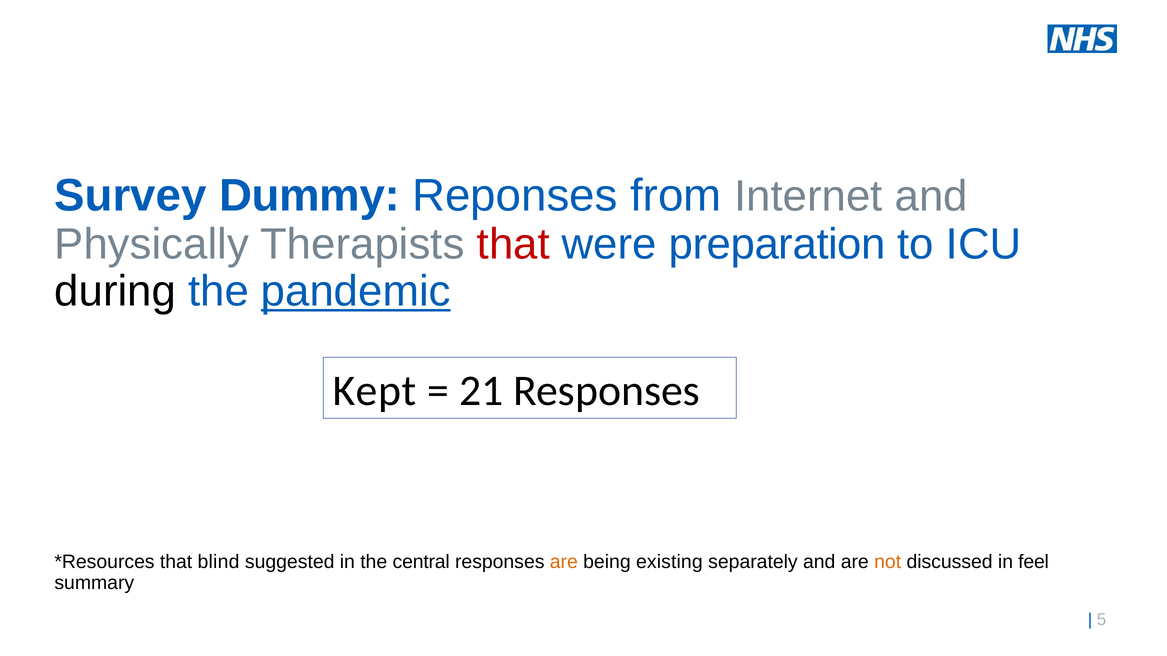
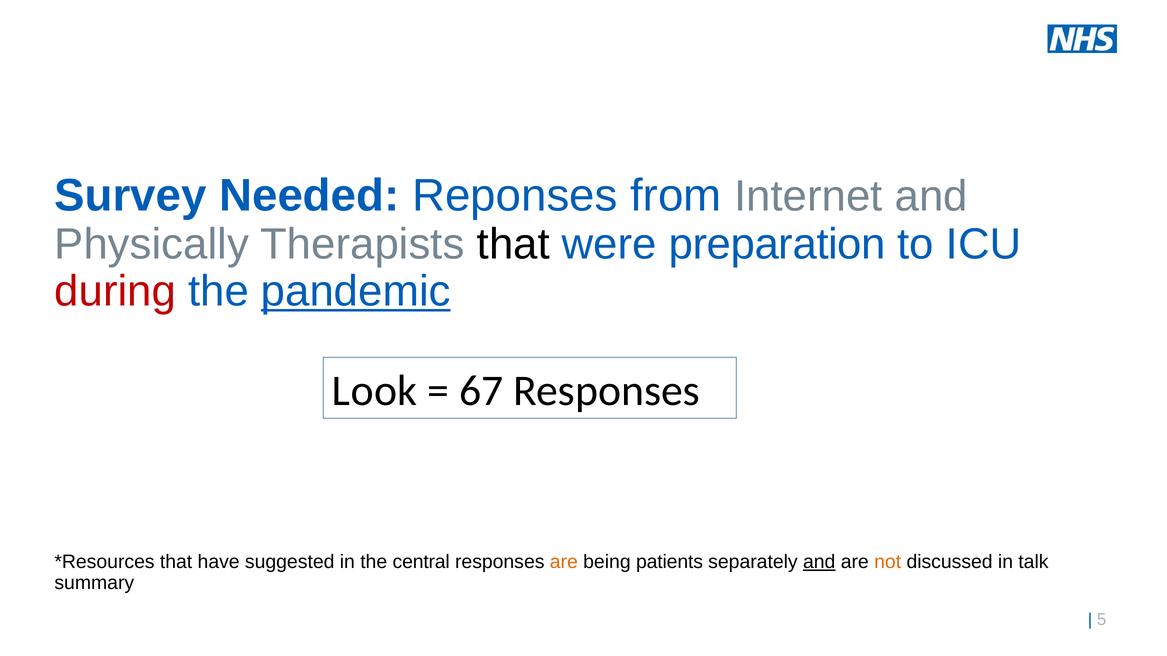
Dummy: Dummy -> Needed
that at (513, 244) colour: red -> black
during colour: black -> red
Kept: Kept -> Look
21: 21 -> 67
blind: blind -> have
existing: existing -> patients
and at (819, 562) underline: none -> present
feel: feel -> talk
